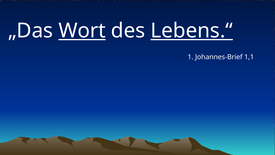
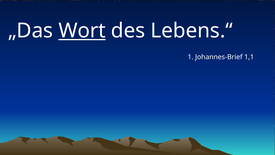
Lebens.“ underline: present -> none
